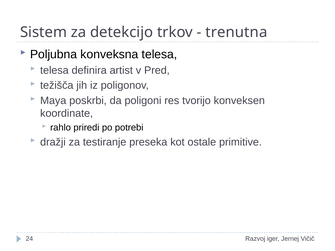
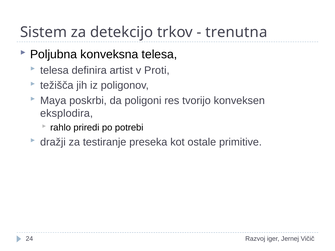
Pred: Pred -> Proti
koordinate: koordinate -> eksplodira
